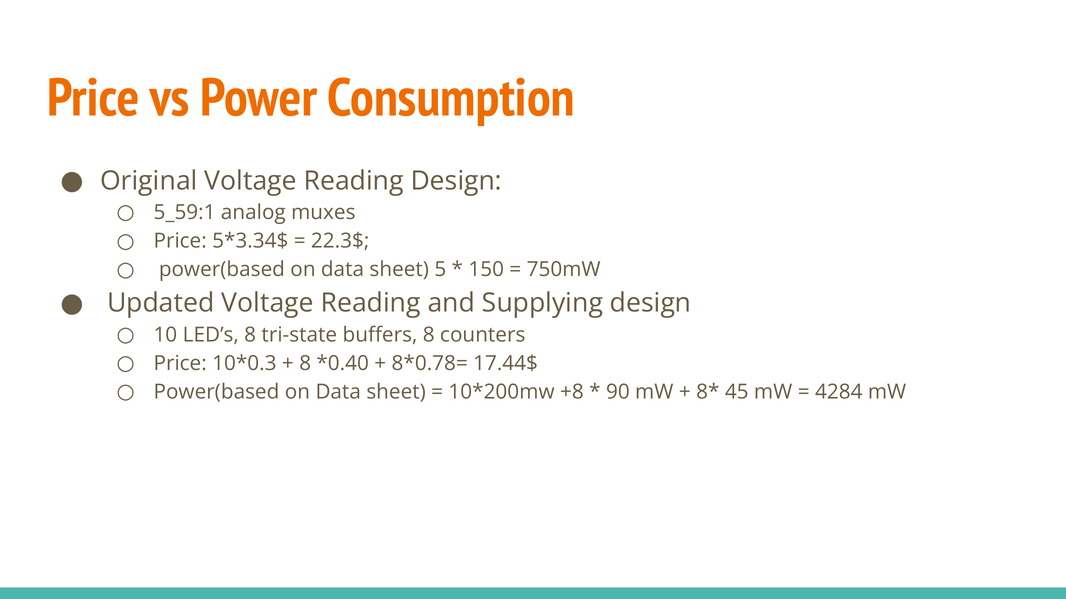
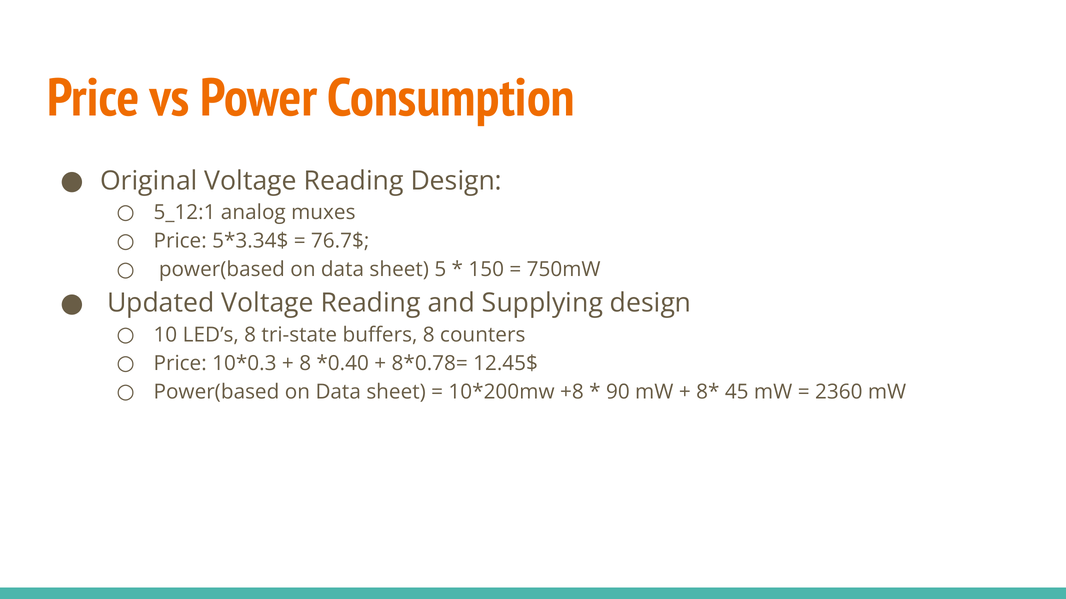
5_59:1: 5_59:1 -> 5_12:1
22.3$: 22.3$ -> 76.7$
17.44$: 17.44$ -> 12.45$
4284: 4284 -> 2360
